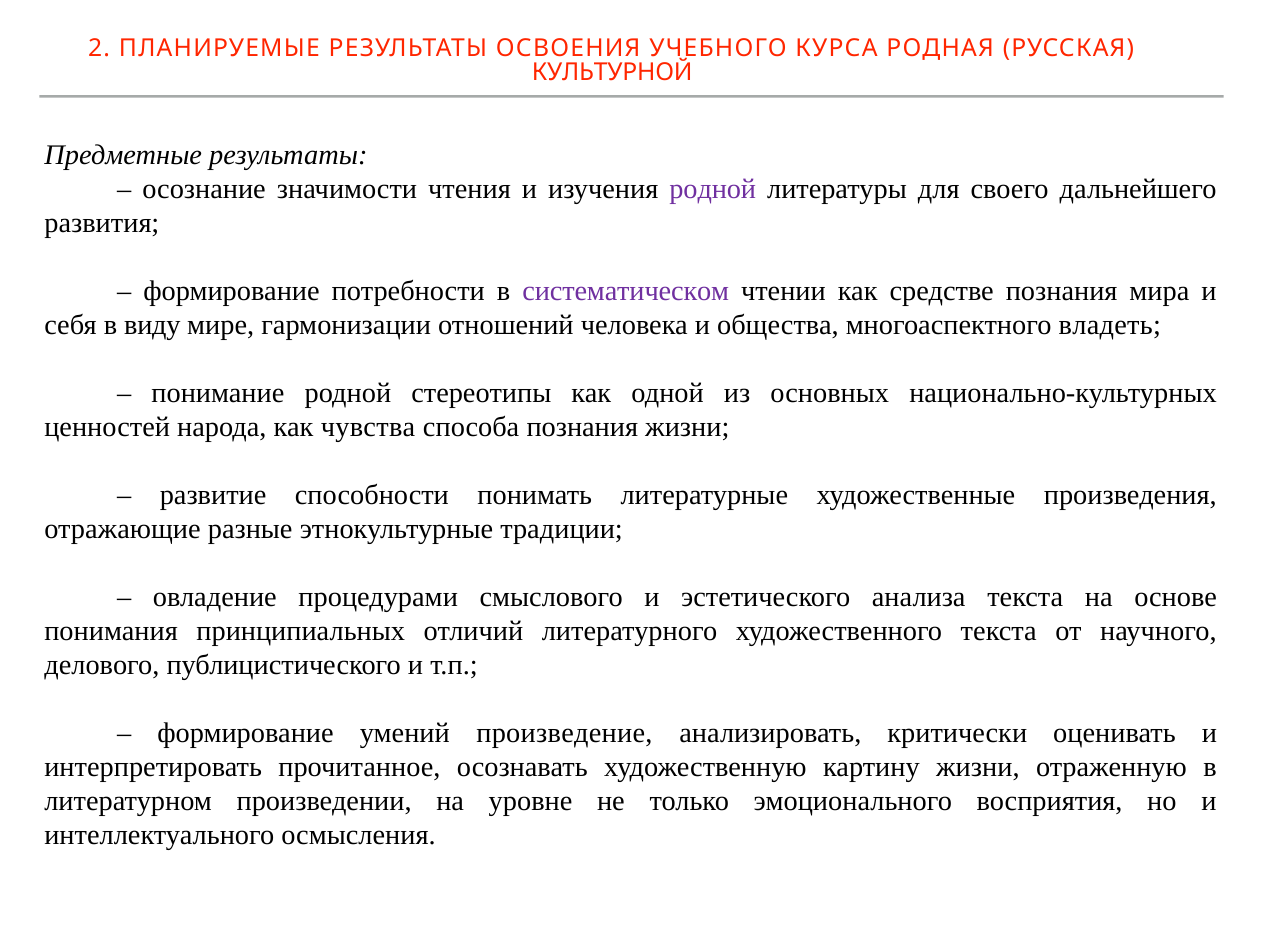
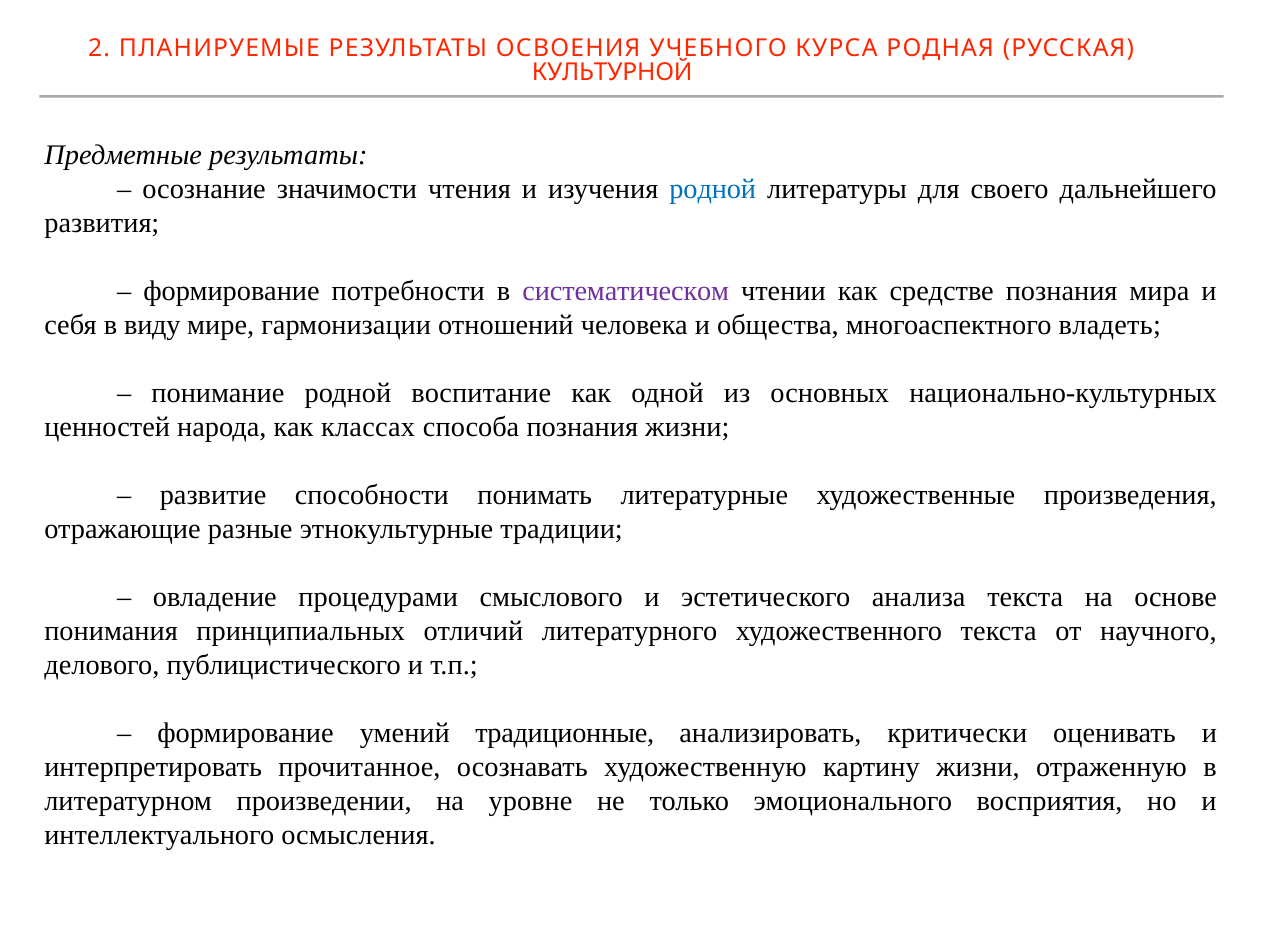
родной at (713, 189) colour: purple -> blue
стереотипы: стереотипы -> воспитание
чувства: чувства -> классах
произведение: произведение -> традиционные
